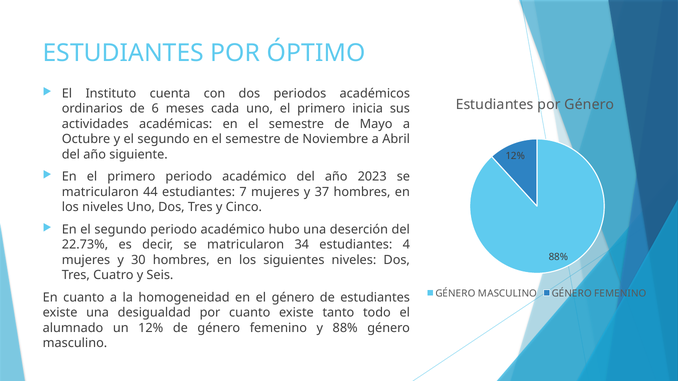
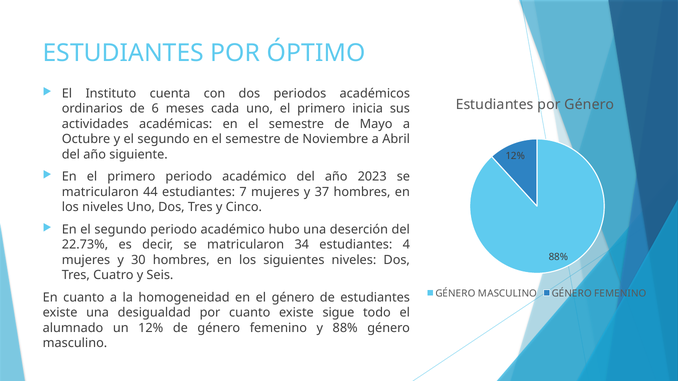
tanto: tanto -> sigue
